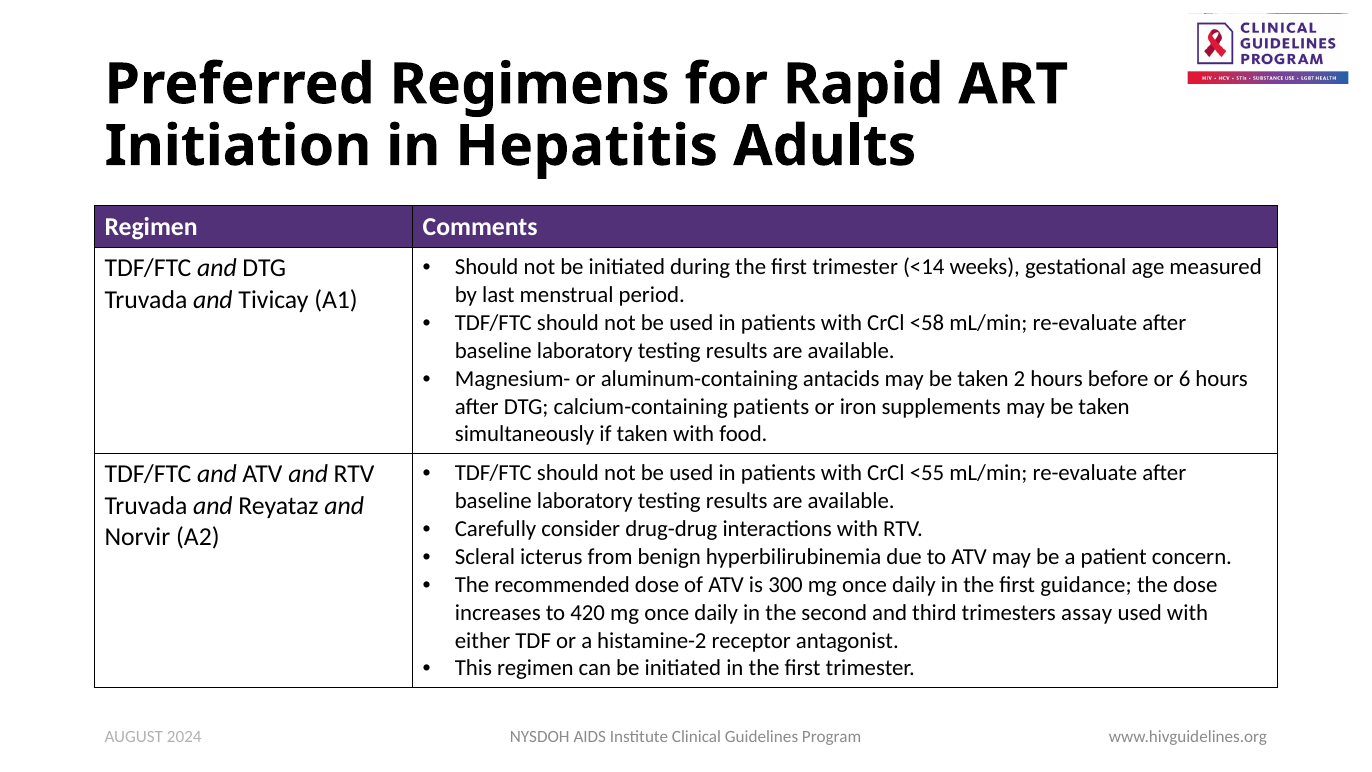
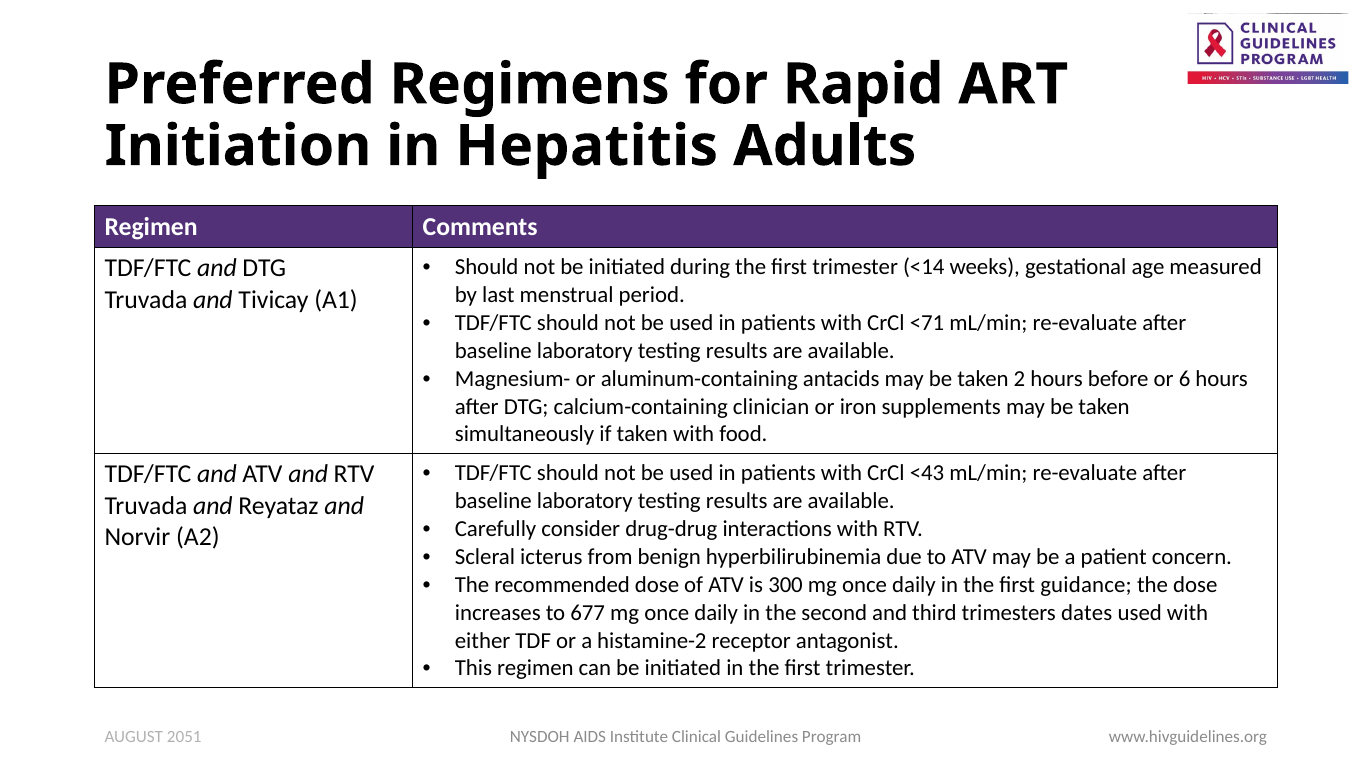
<58: <58 -> <71
calcium-containing patients: patients -> clinician
<55: <55 -> <43
420: 420 -> 677
assay: assay -> dates
2024: 2024 -> 2051
